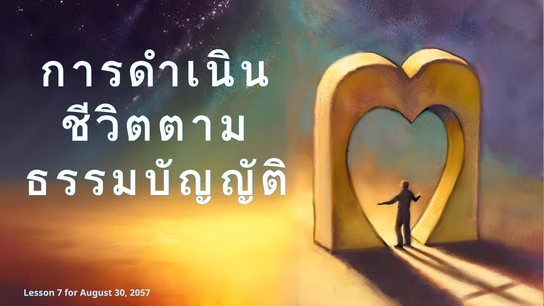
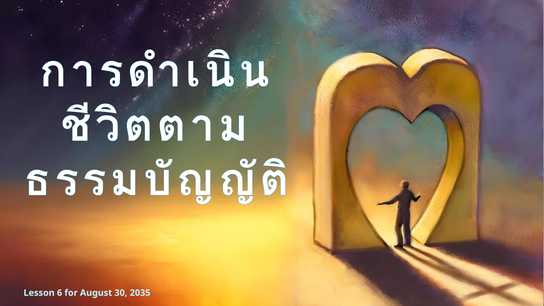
7: 7 -> 6
2057: 2057 -> 2035
